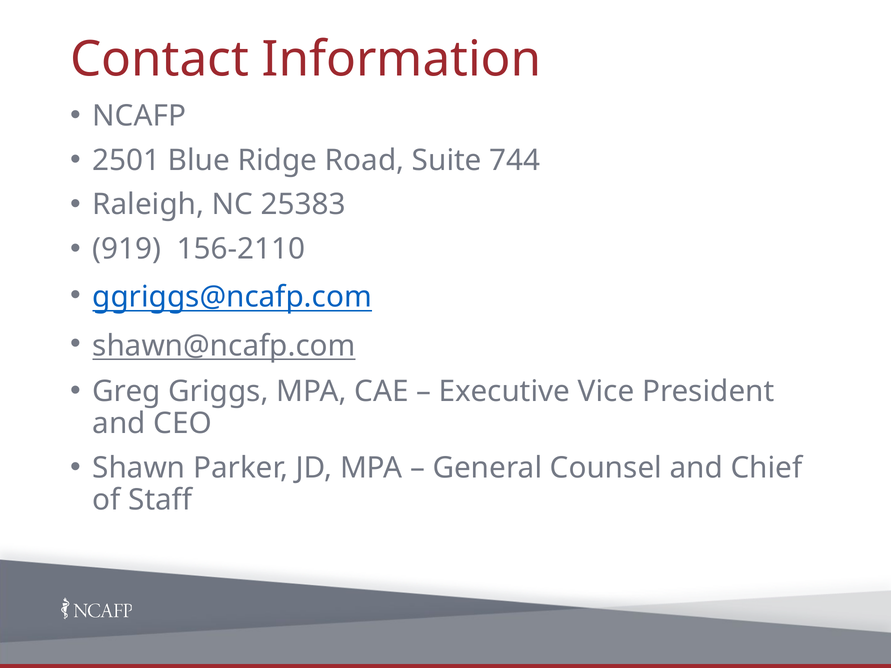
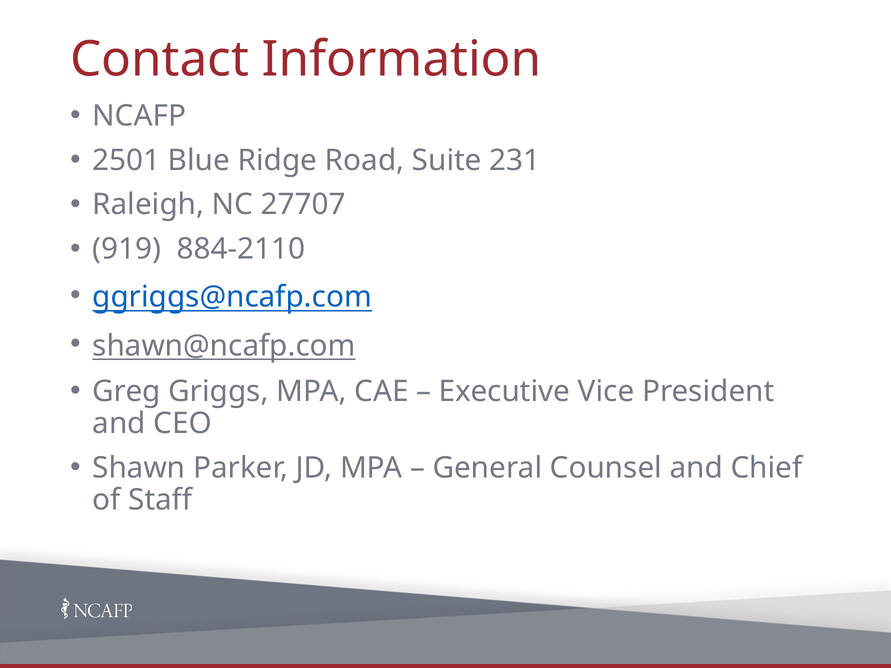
744: 744 -> 231
25383: 25383 -> 27707
156-2110: 156-2110 -> 884-2110
